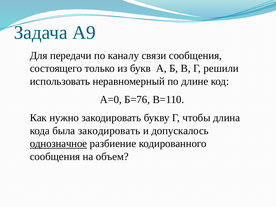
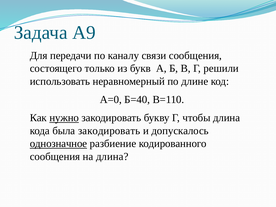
Б=76: Б=76 -> Б=40
нужно underline: none -> present
на объем: объем -> длина
